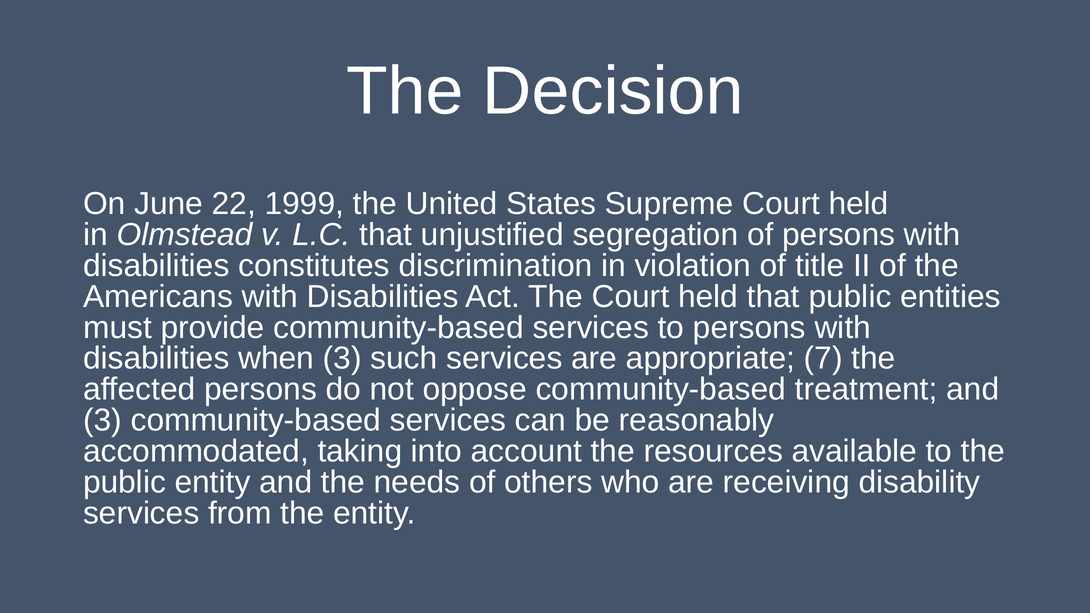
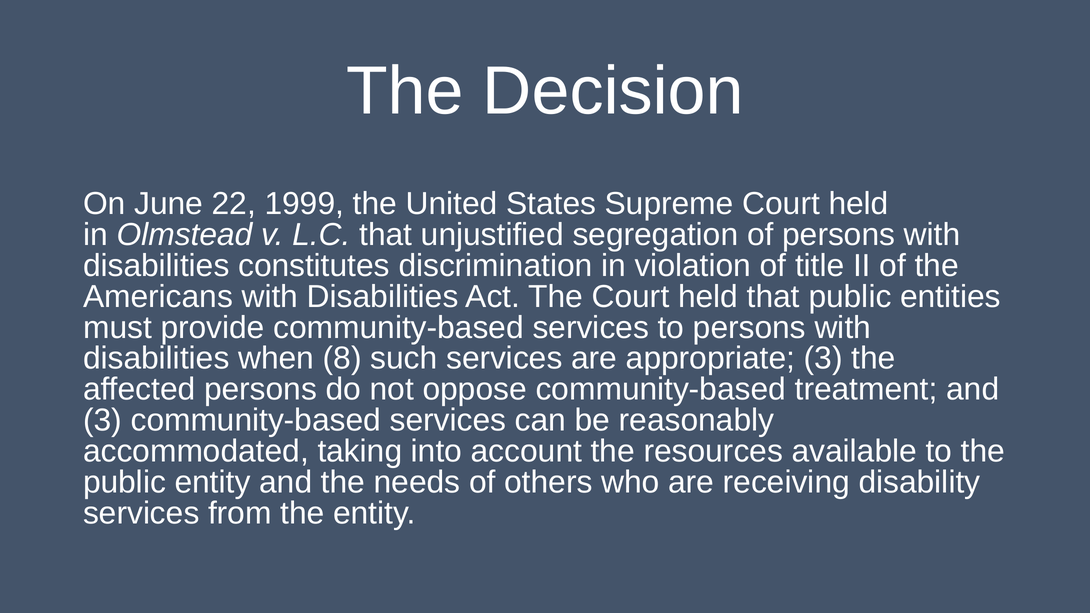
when 3: 3 -> 8
appropriate 7: 7 -> 3
